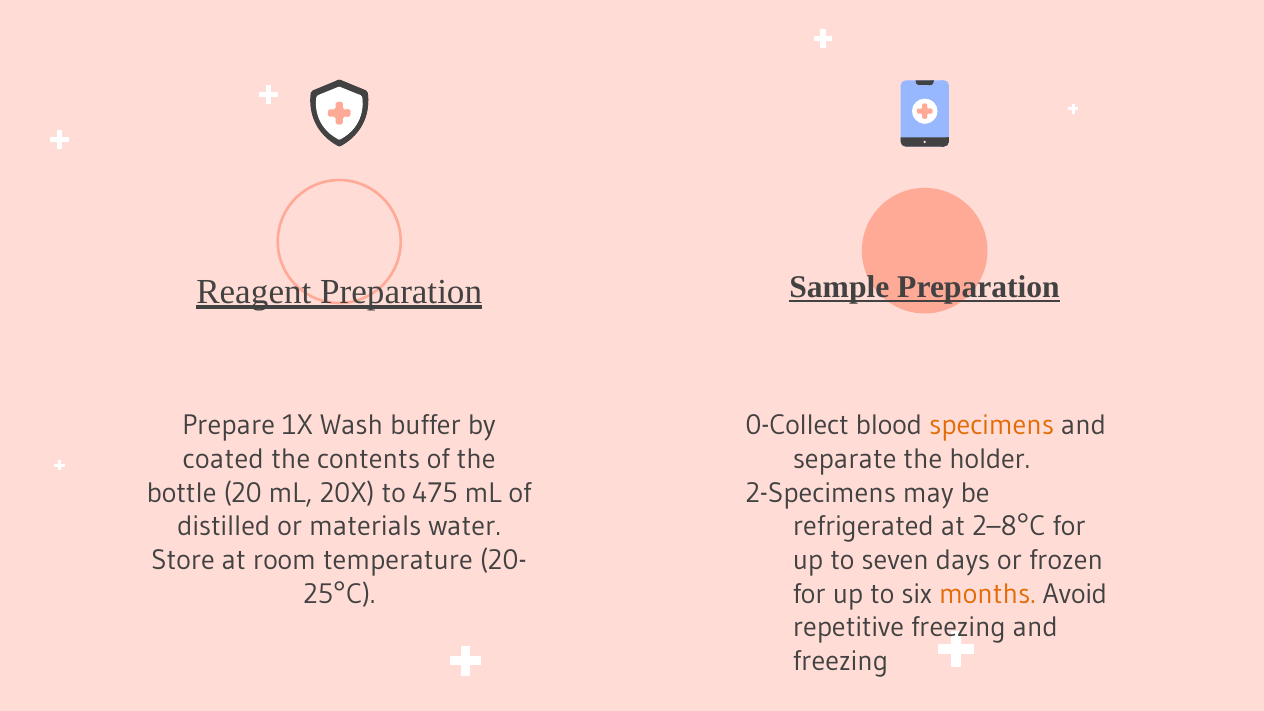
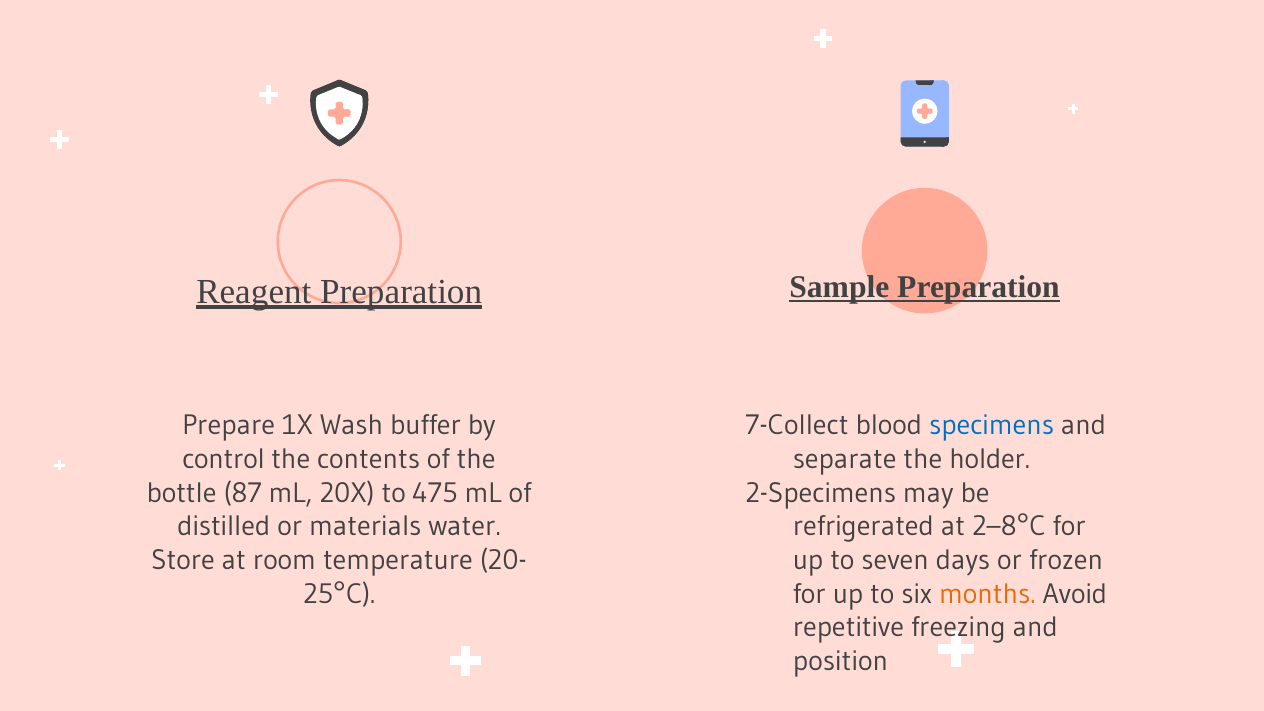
0-Collect: 0-Collect -> 7-Collect
specimens colour: orange -> blue
coated: coated -> control
20: 20 -> 87
freezing at (841, 661): freezing -> position
